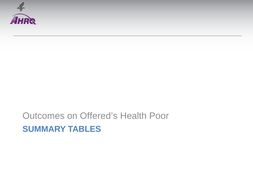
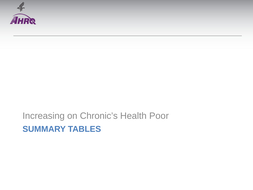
Outcomes: Outcomes -> Increasing
Offered’s: Offered’s -> Chronic’s
